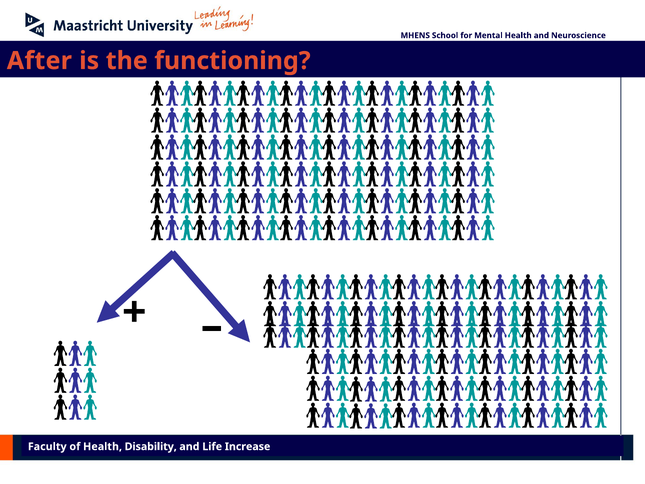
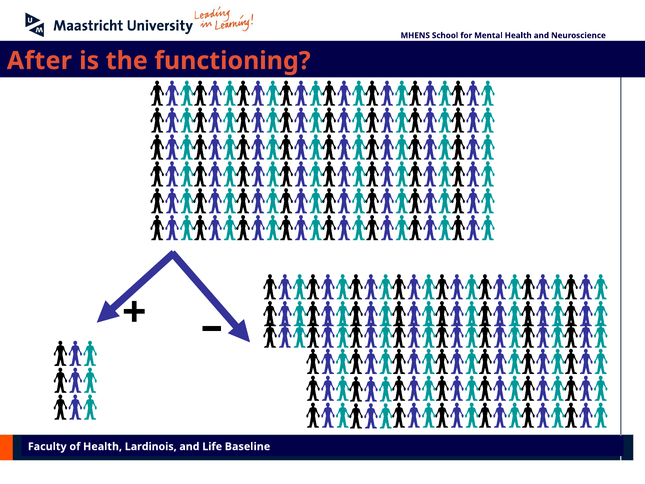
Disability: Disability -> Lardinois
Increase: Increase -> Baseline
